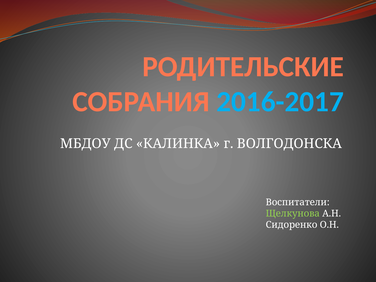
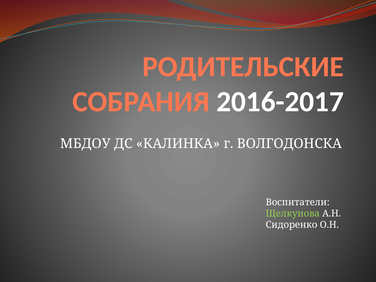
2016-2017 colour: light blue -> white
